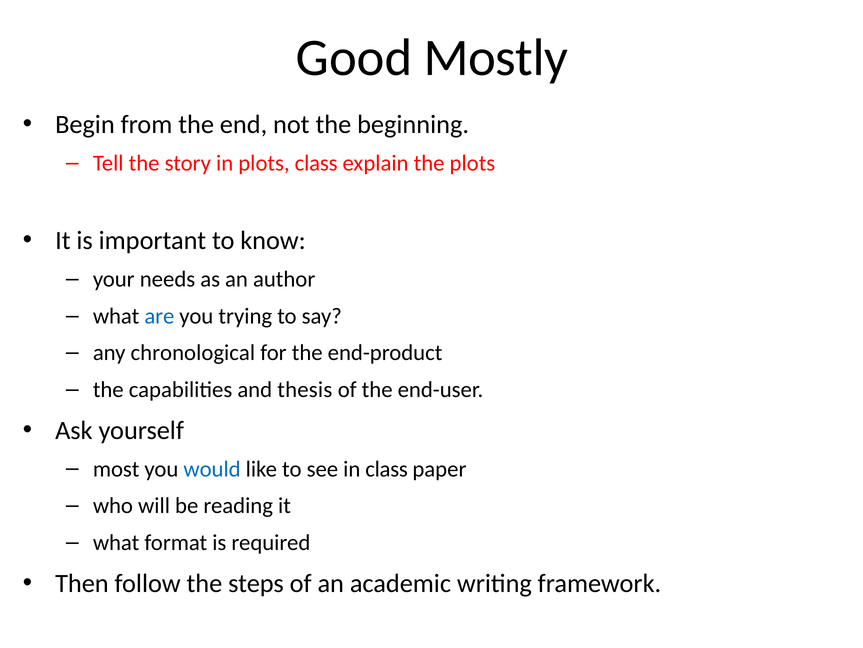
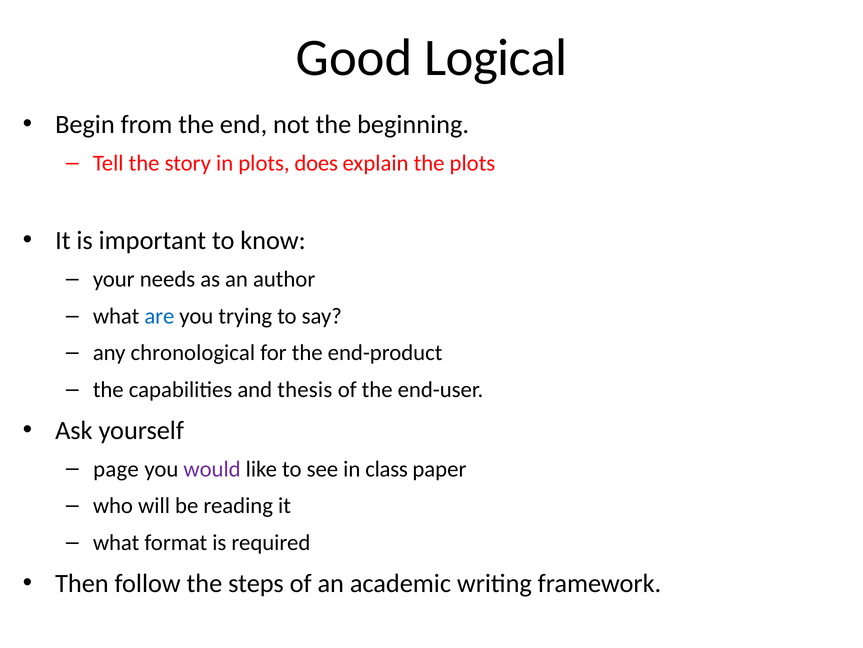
Mostly: Mostly -> Logical
plots class: class -> does
most: most -> page
would colour: blue -> purple
